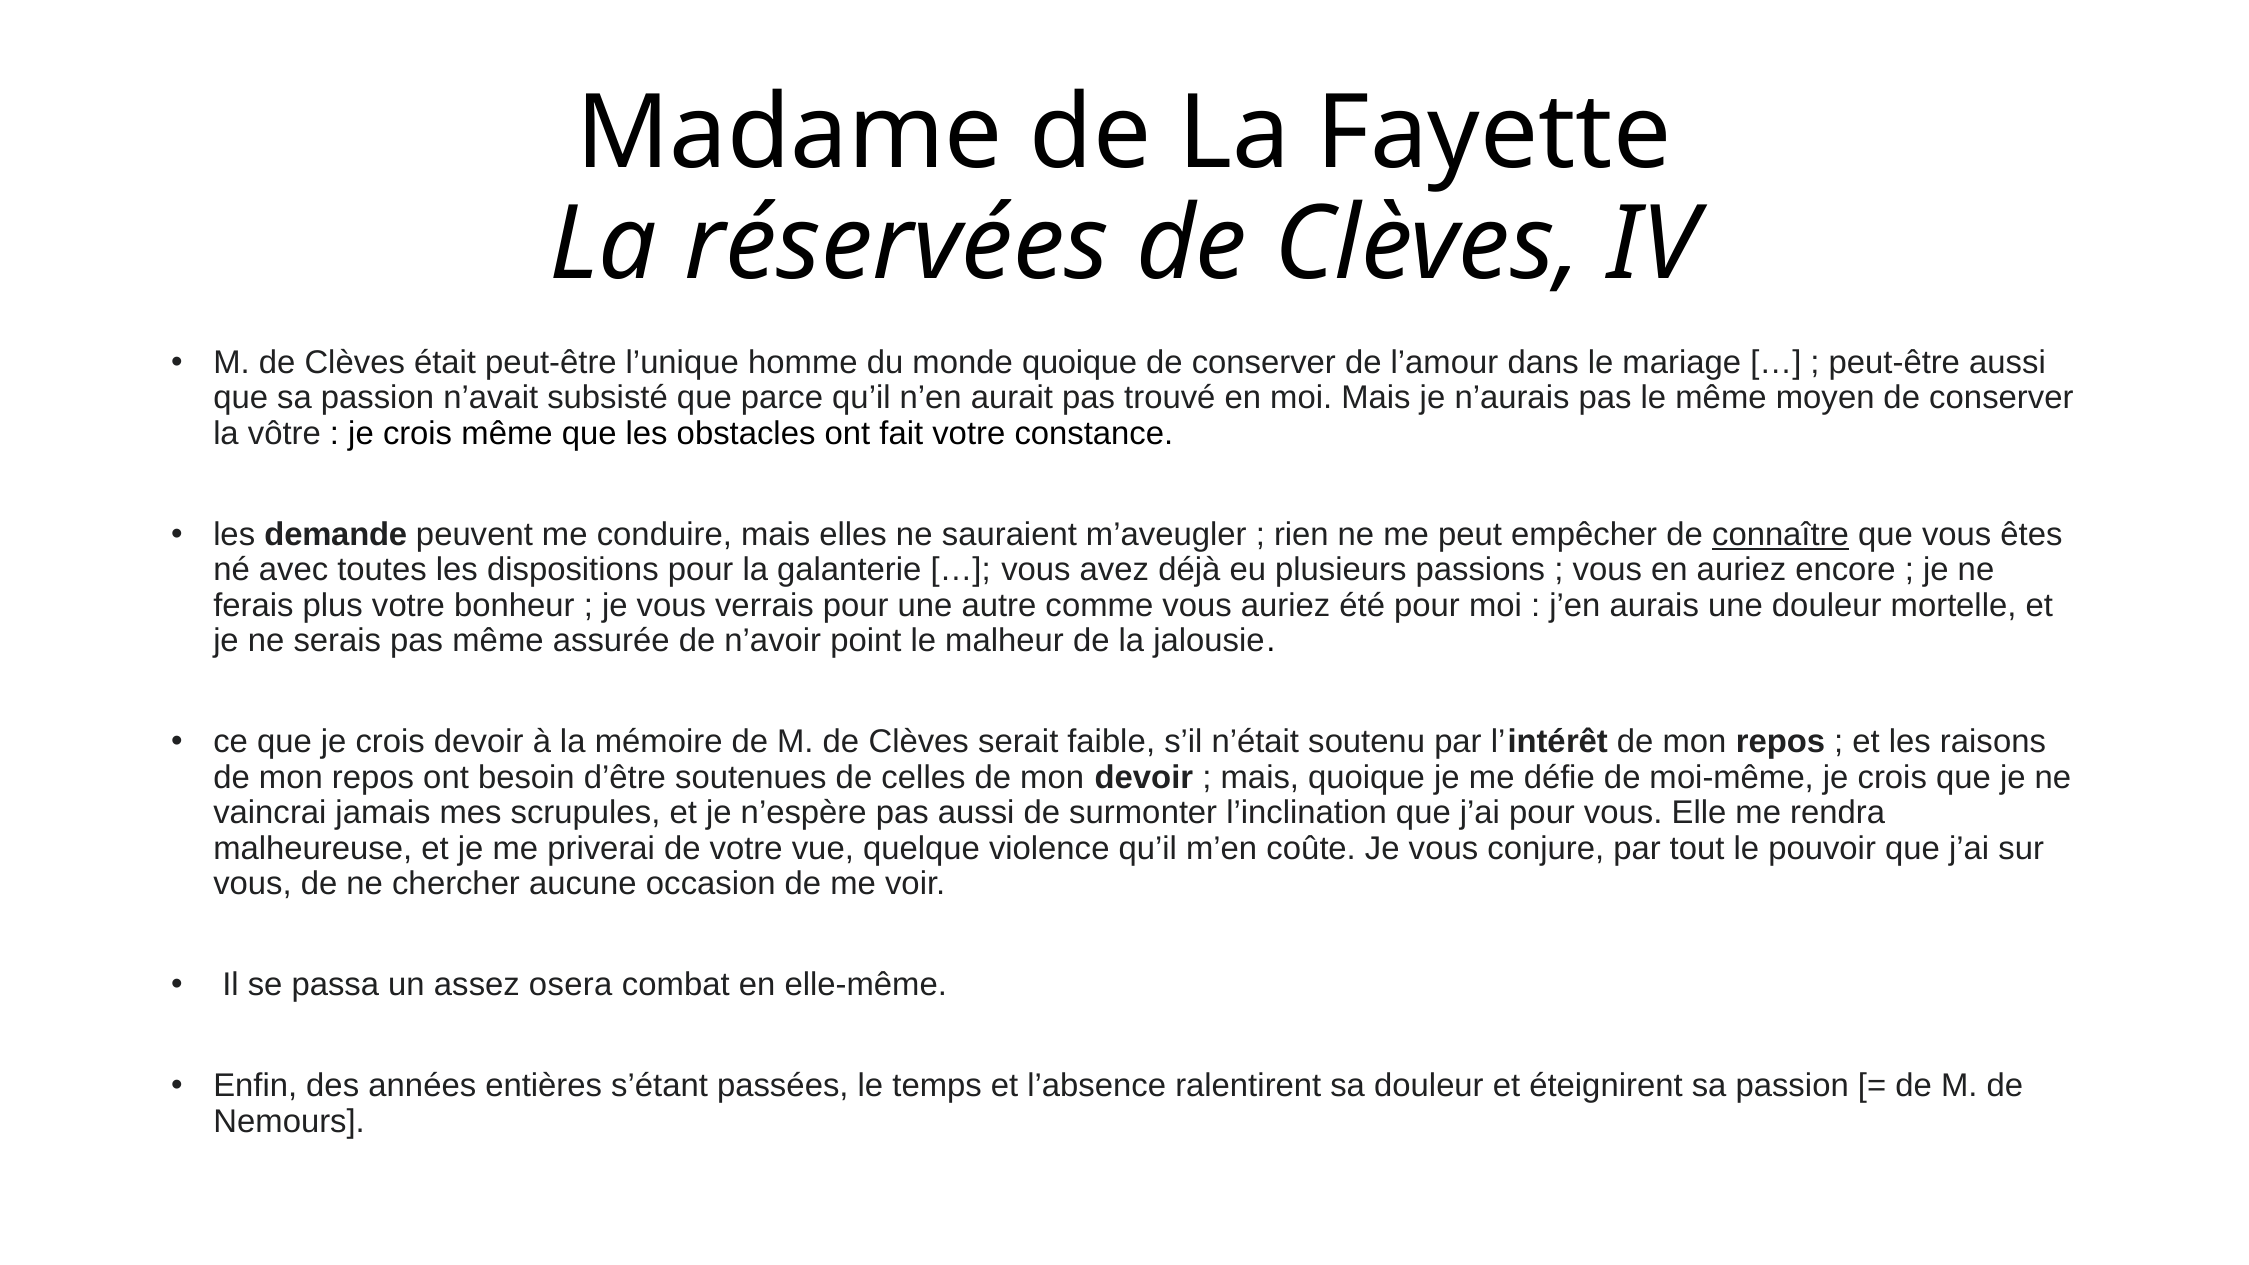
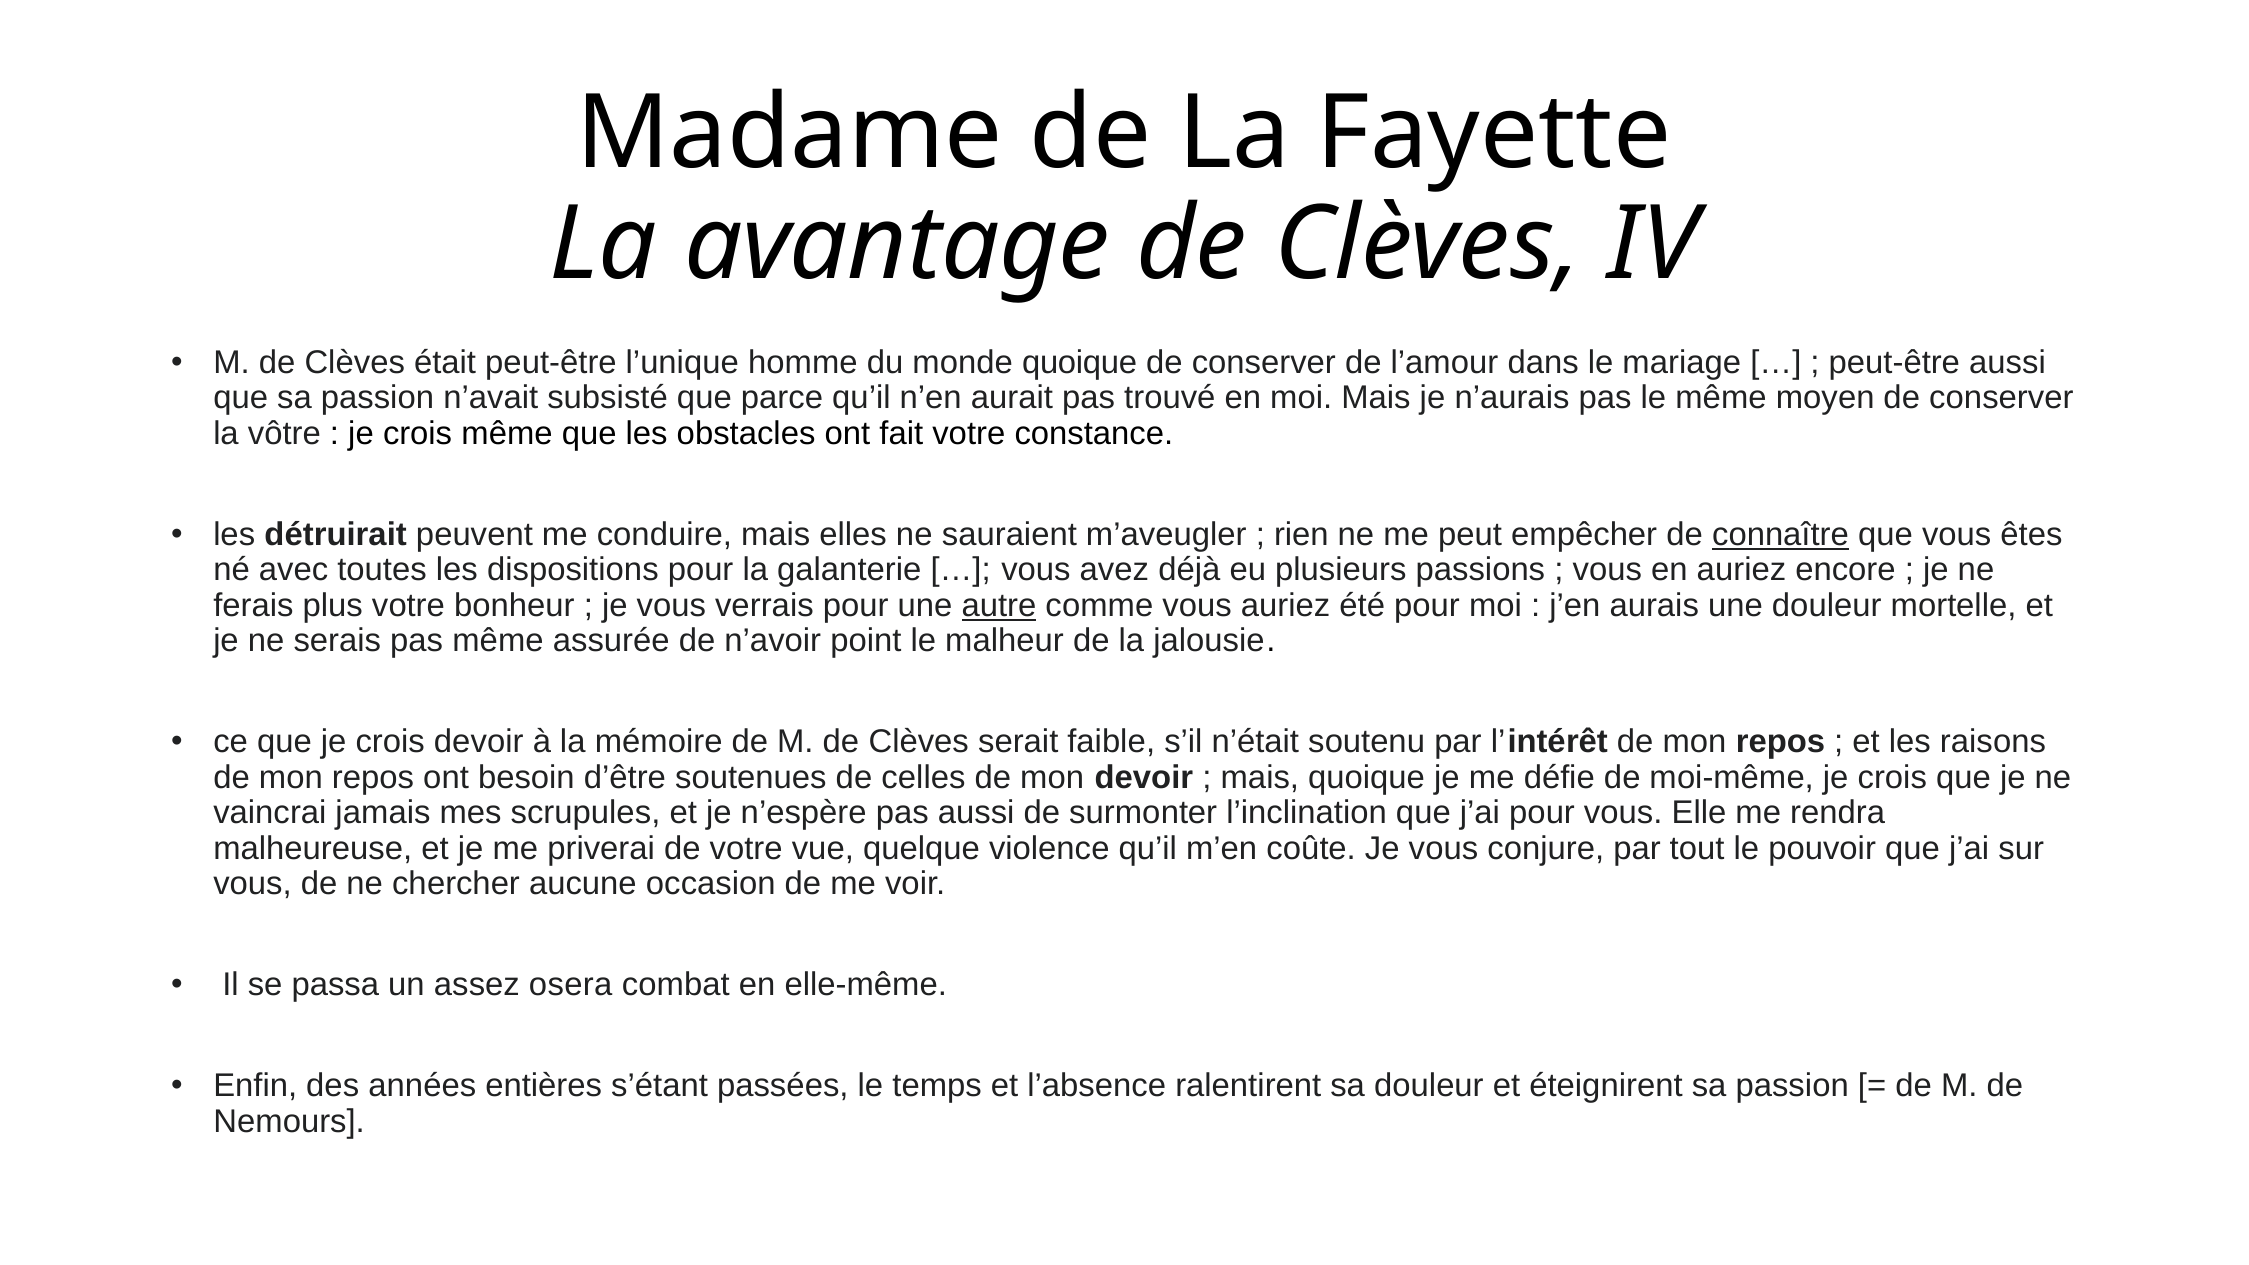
réservées: réservées -> avantage
demande: demande -> détruirait
autre underline: none -> present
